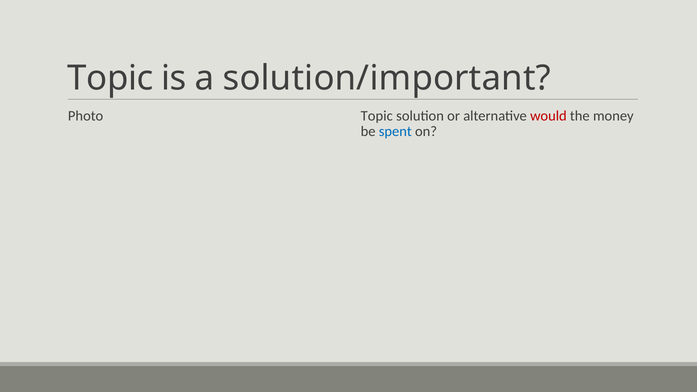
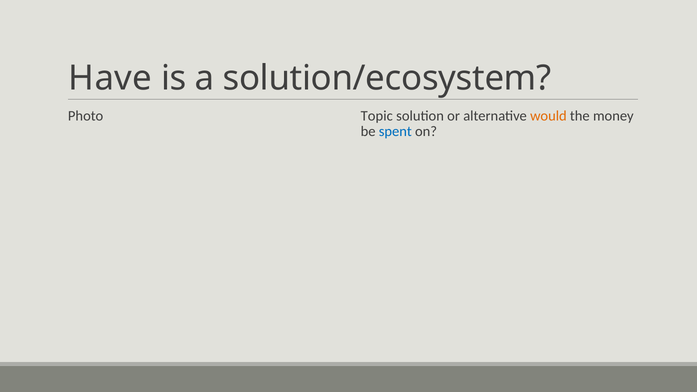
Topic at (111, 78): Topic -> Have
solution/important: solution/important -> solution/ecosystem
would colour: red -> orange
